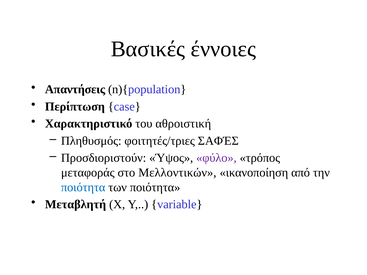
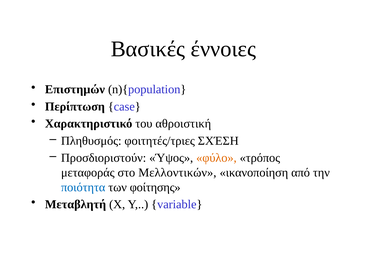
Απαντήσεις: Απαντήσεις -> Επιστημών
ΣΑΦΈΣ: ΣΑΦΈΣ -> ΣΧΈΣΗ
φύλο colour: purple -> orange
των ποιότητα: ποιότητα -> φοίτησης
